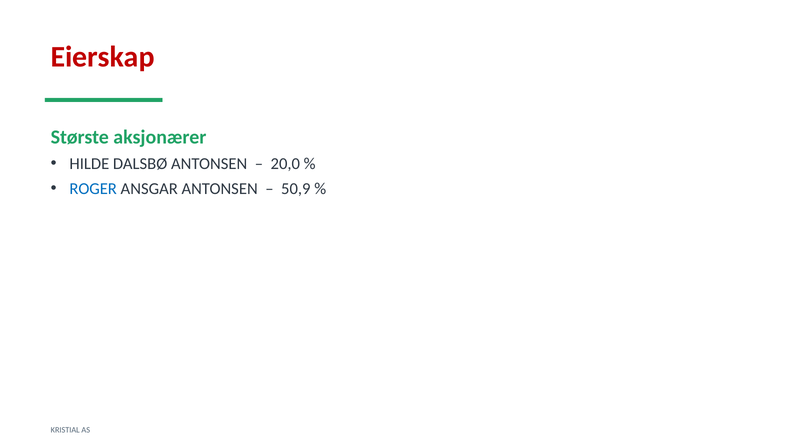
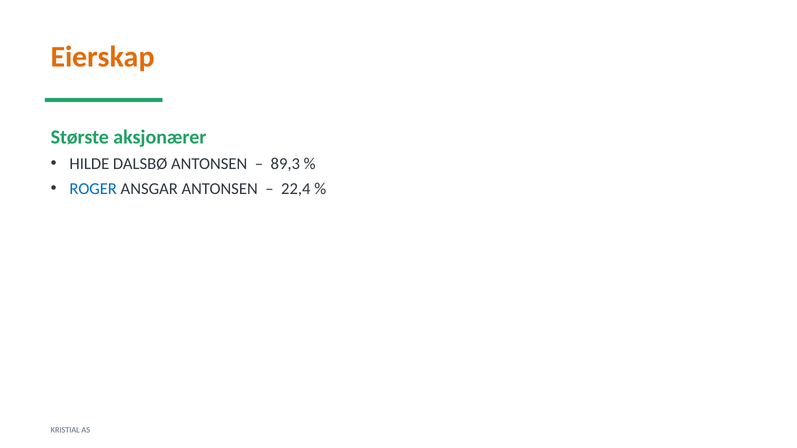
Eierskap colour: red -> orange
20,0: 20,0 -> 89,3
50,9: 50,9 -> 22,4
